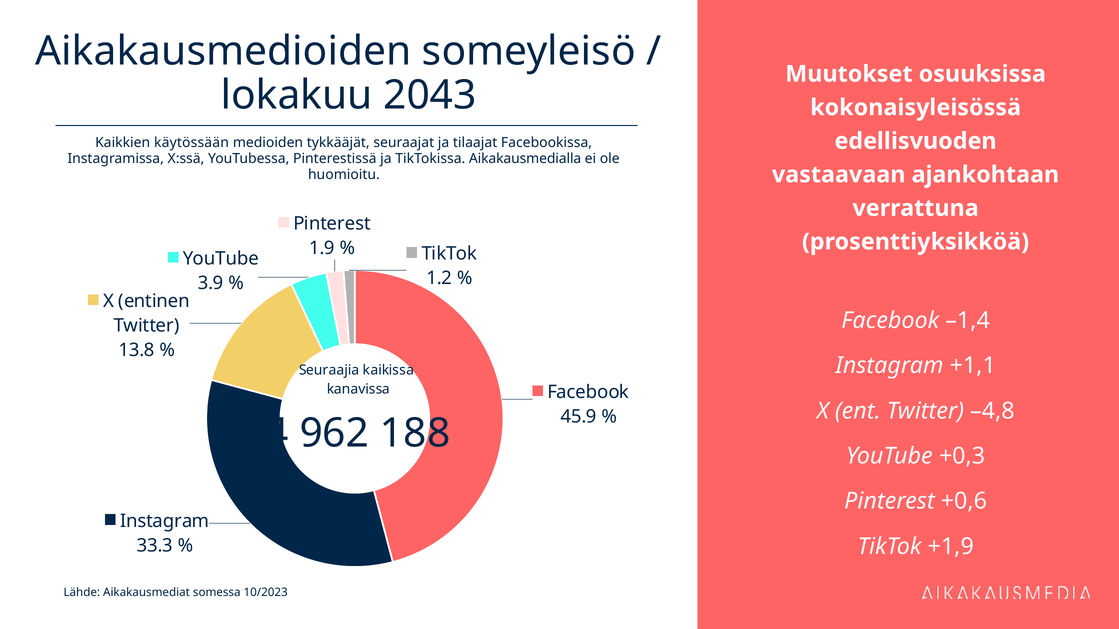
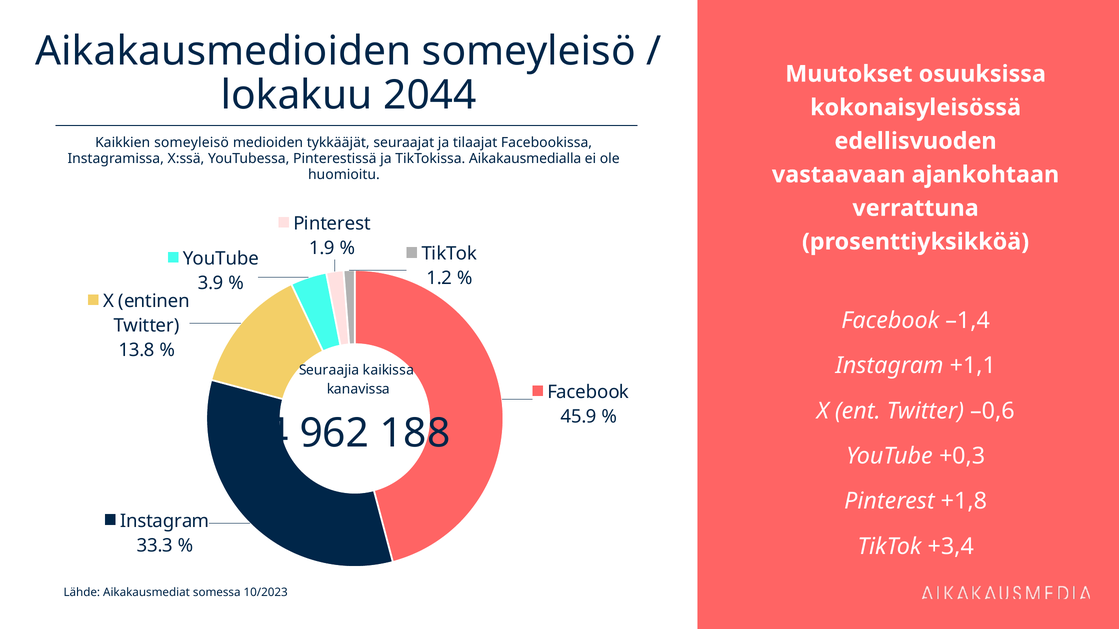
2043: 2043 -> 2044
Kaikkien käytössään: käytössään -> someyleisö
–4,8: –4,8 -> –0,6
+0,6: +0,6 -> +1,8
+1,9: +1,9 -> +3,4
